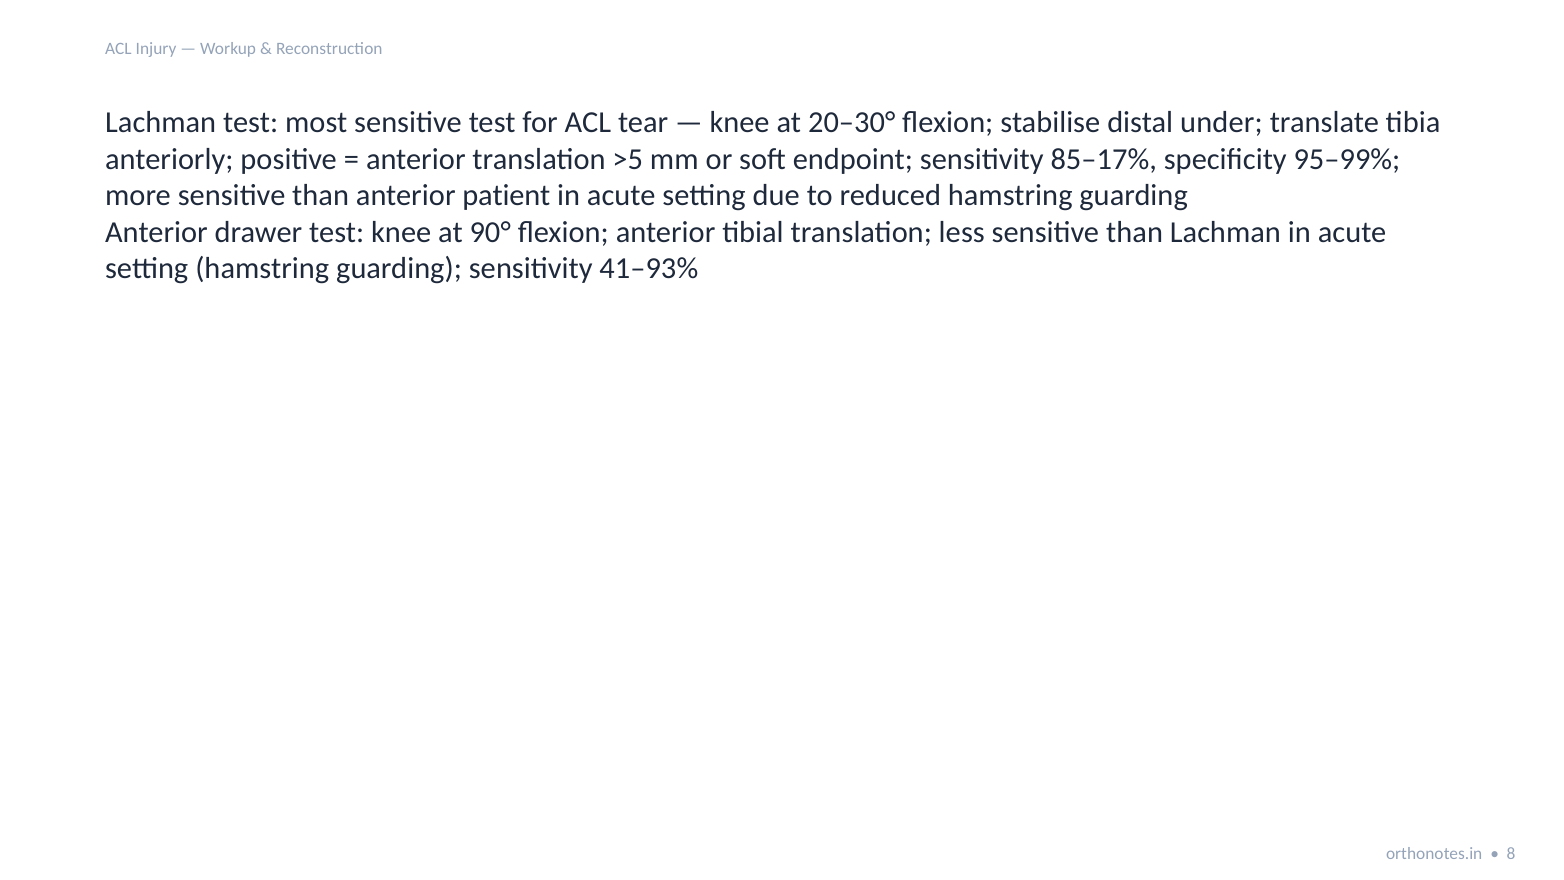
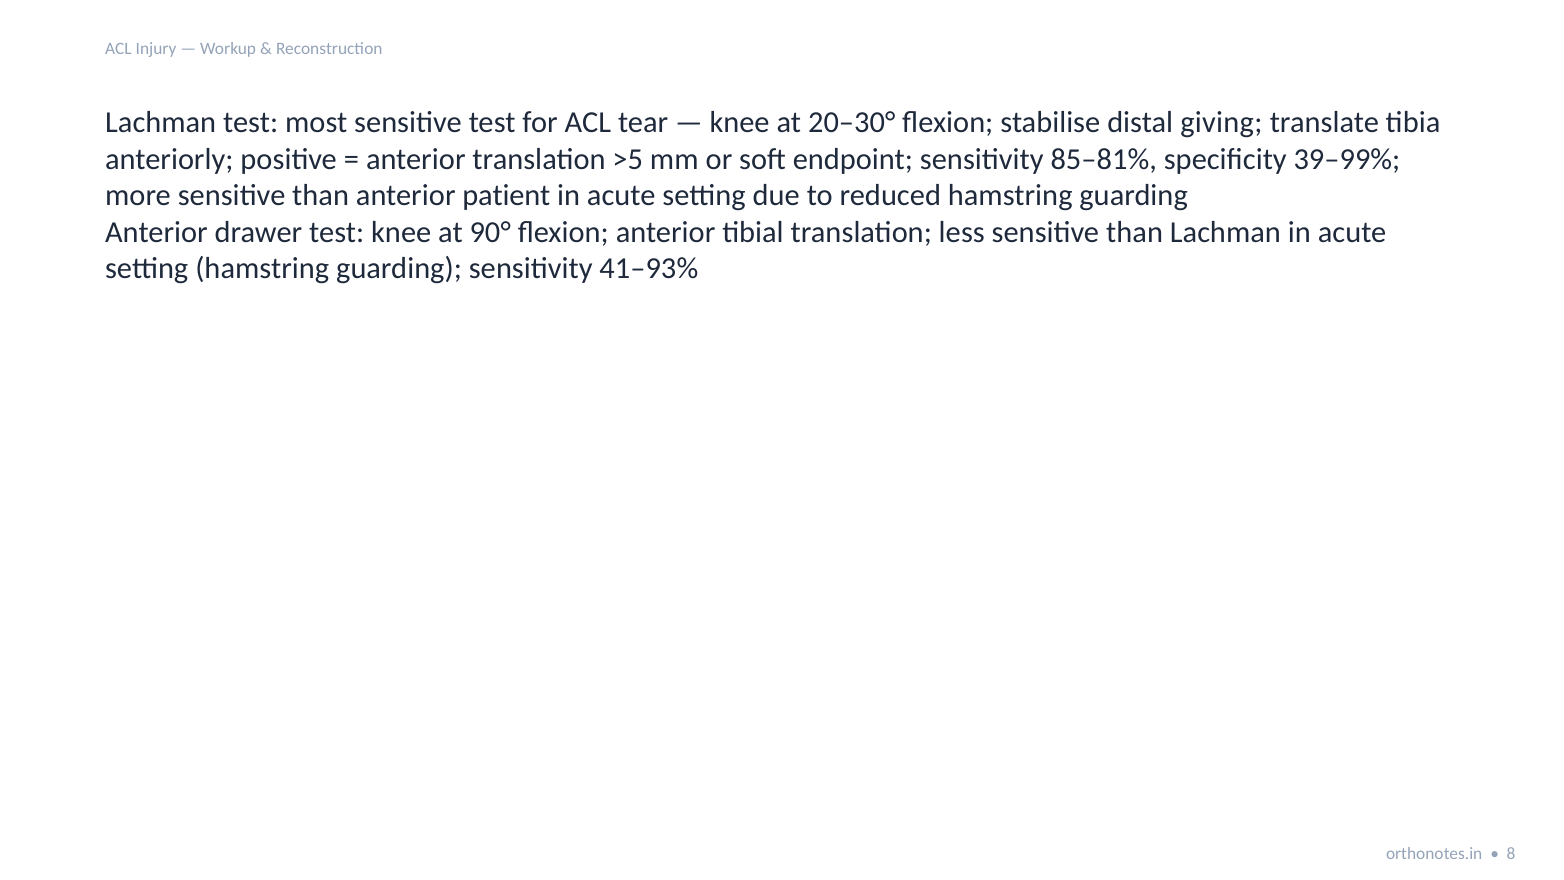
under: under -> giving
85–17%: 85–17% -> 85–81%
95–99%: 95–99% -> 39–99%
